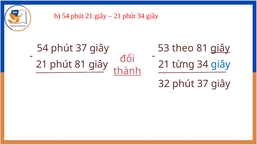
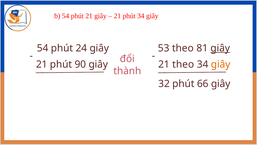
54 phút 37: 37 -> 24
phút 81: 81 -> 90
21 từng: từng -> theo
giây at (221, 64) colour: blue -> orange
thành underline: present -> none
32 phút 37: 37 -> 66
